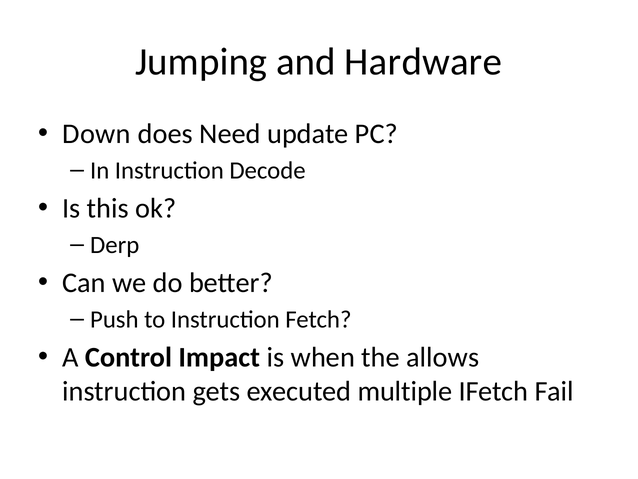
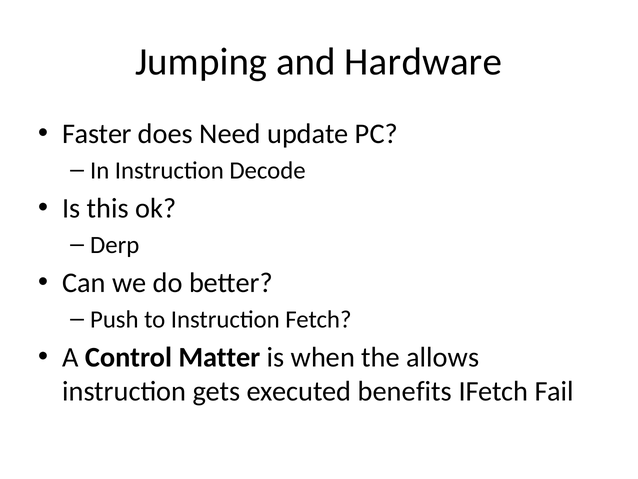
Down: Down -> Faster
Impact: Impact -> Matter
multiple: multiple -> benefits
